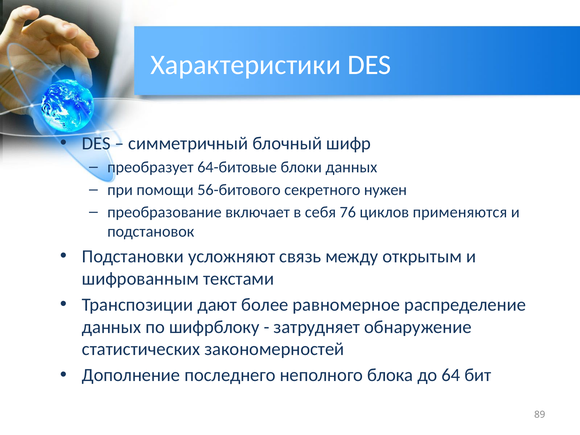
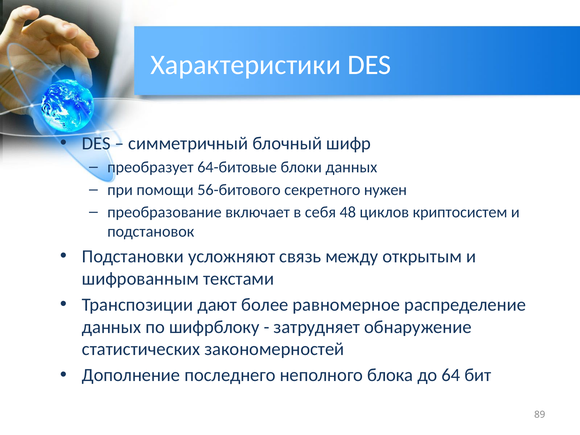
76: 76 -> 48
применяются: применяются -> криптосистем
